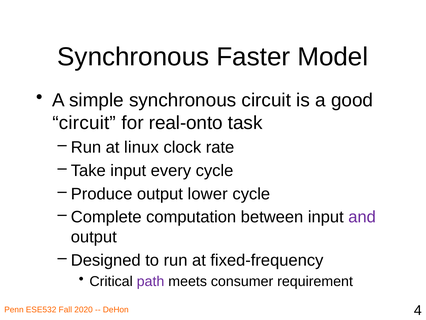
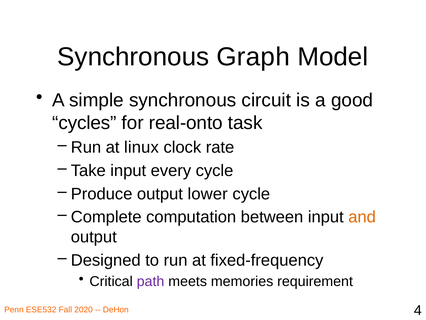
Faster: Faster -> Graph
circuit at (84, 123): circuit -> cycles
and colour: purple -> orange
consumer: consumer -> memories
